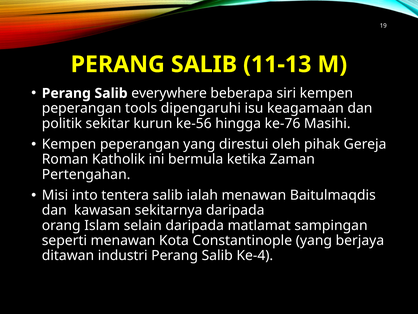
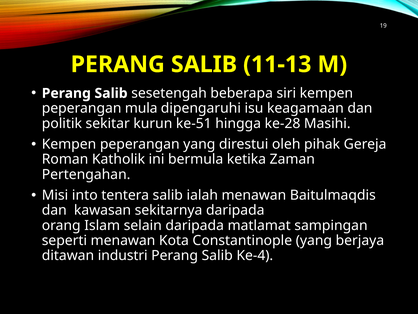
everywhere: everywhere -> sesetengah
tools: tools -> mula
ke-56: ke-56 -> ke-51
ke-76: ke-76 -> ke-28
